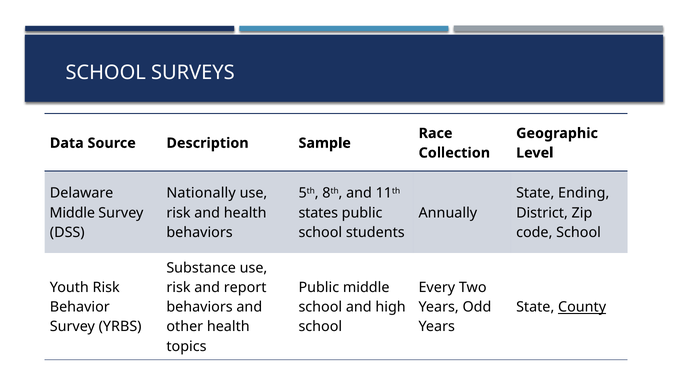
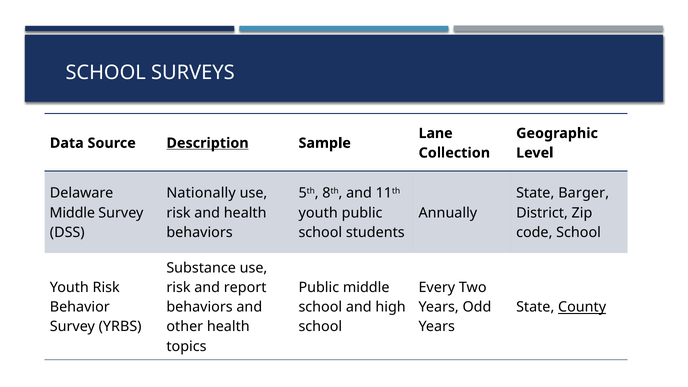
Race: Race -> Lane
Description underline: none -> present
Ending: Ending -> Barger
states at (318, 213): states -> youth
